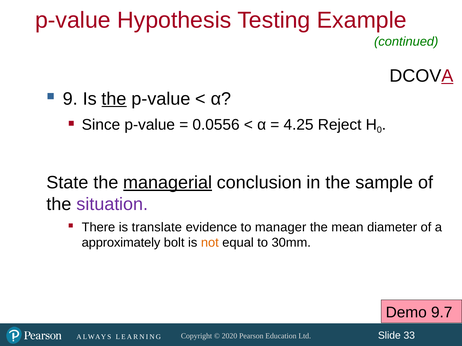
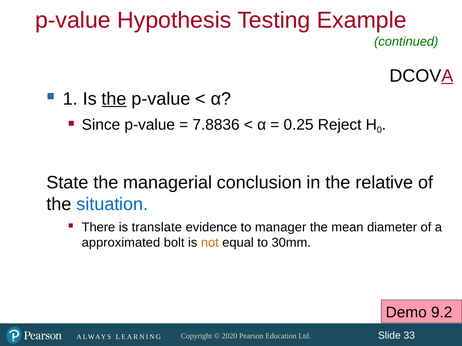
9: 9 -> 1
0.0556: 0.0556 -> 7.8836
4.25: 4.25 -> 0.25
managerial underline: present -> none
sample: sample -> relative
situation colour: purple -> blue
approximately: approximately -> approximated
9.7: 9.7 -> 9.2
